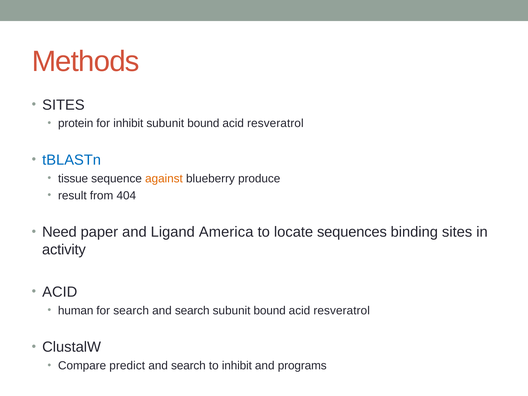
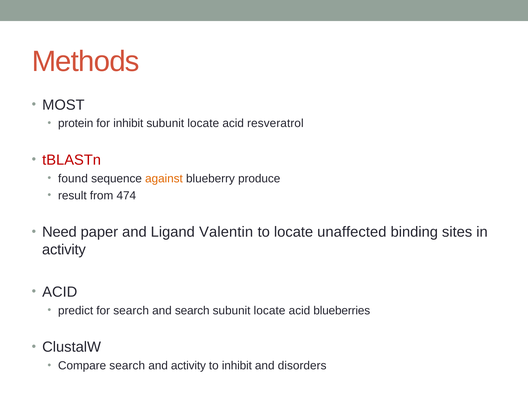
SITES at (63, 105): SITES -> MOST
bound at (203, 123): bound -> locate
tBLASTn colour: blue -> red
tissue: tissue -> found
404: 404 -> 474
America: America -> Valentin
sequences: sequences -> unaffected
human: human -> predict
bound at (270, 311): bound -> locate
resveratrol at (342, 311): resveratrol -> blueberries
Compare predict: predict -> search
search at (188, 366): search -> activity
programs: programs -> disorders
